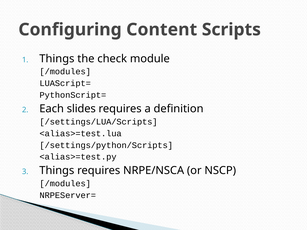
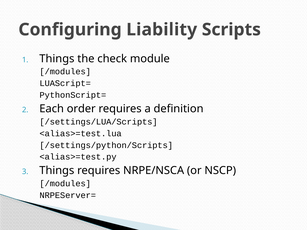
Content: Content -> Liability
slides: slides -> order
